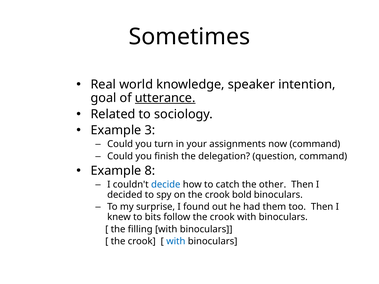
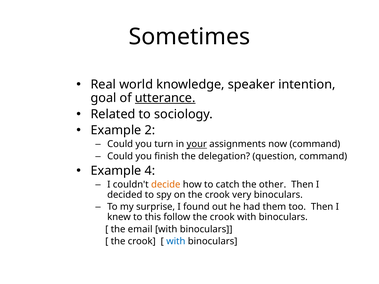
3: 3 -> 2
your underline: none -> present
8: 8 -> 4
decide colour: blue -> orange
bold: bold -> very
bits: bits -> this
filling: filling -> email
